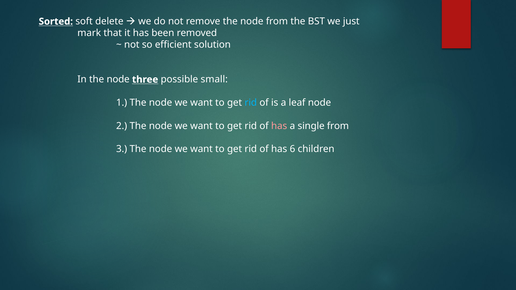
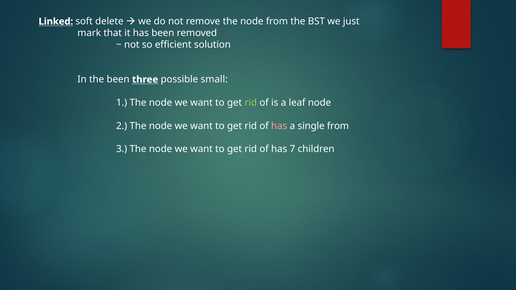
Sorted: Sorted -> Linked
In the node: node -> been
rid at (251, 103) colour: light blue -> light green
6: 6 -> 7
